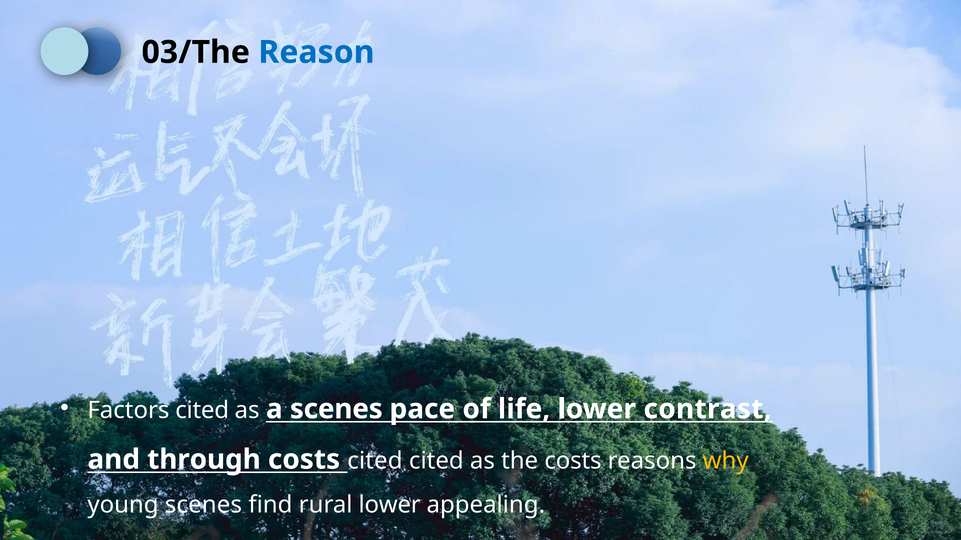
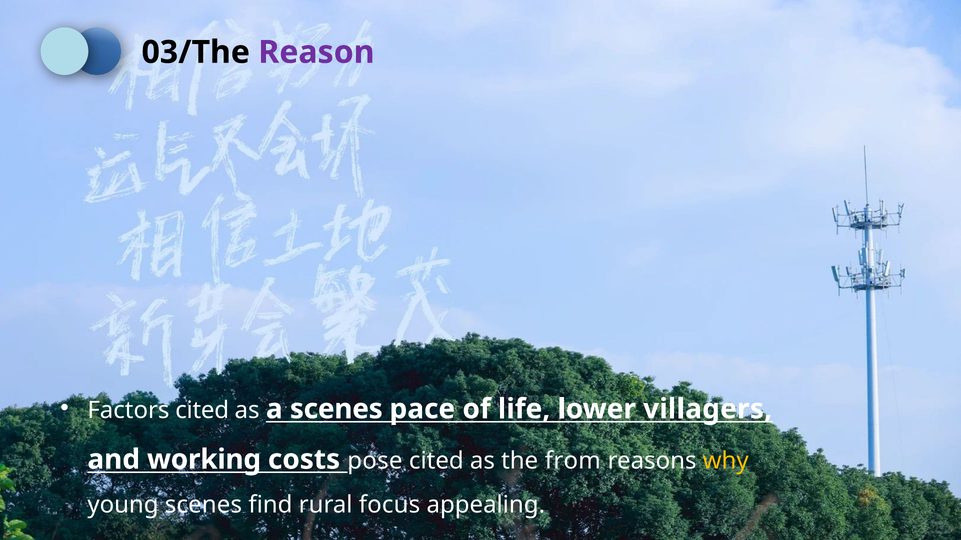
Reason colour: blue -> purple
contrast: contrast -> villagers
through: through -> working
costs cited: cited -> pose
the costs: costs -> from
rural lower: lower -> focus
